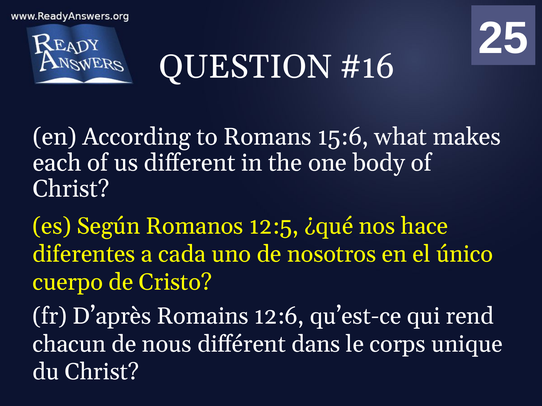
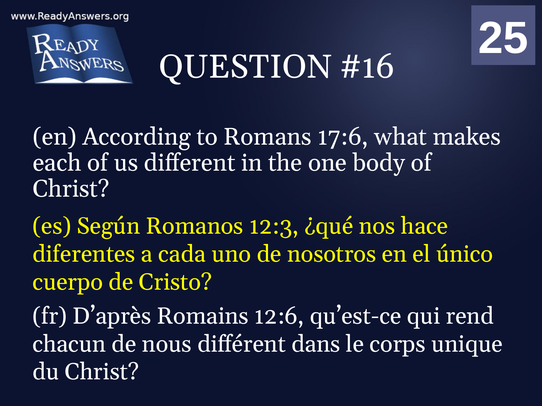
15:6: 15:6 -> 17:6
12:5: 12:5 -> 12:3
